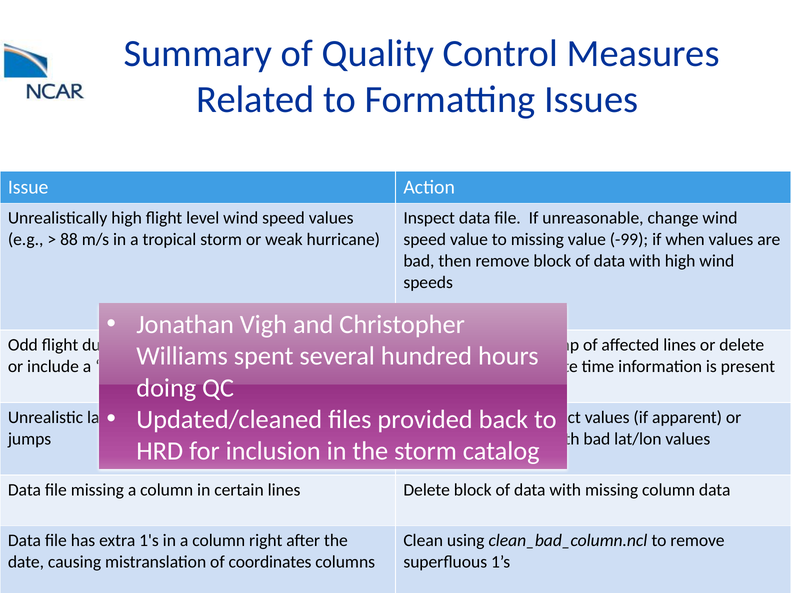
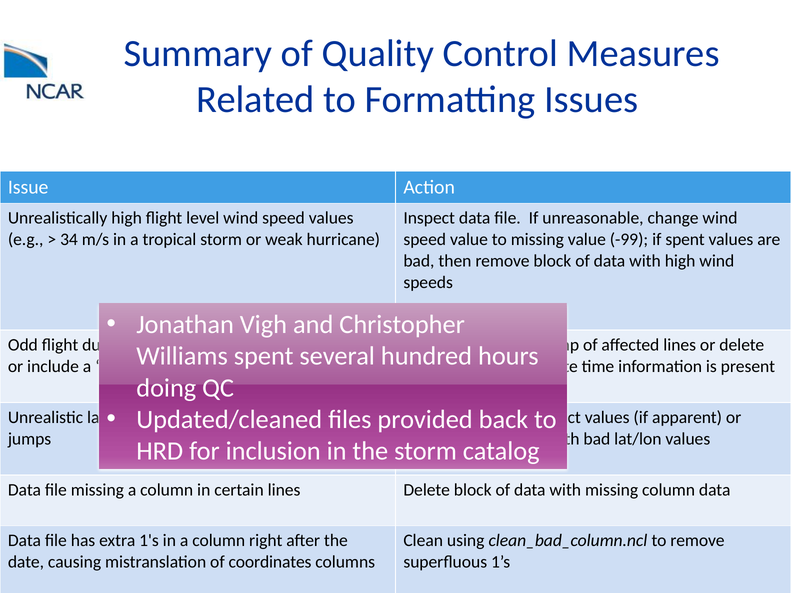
88: 88 -> 34
if when: when -> spent
